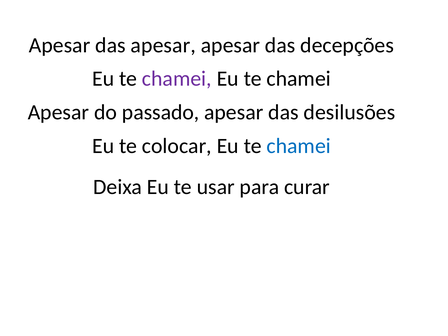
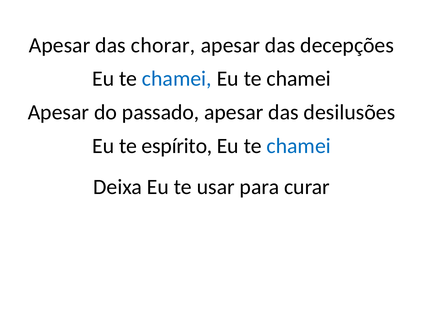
das apesar: apesar -> chorar
chamei at (177, 79) colour: purple -> blue
colocar: colocar -> espírito
